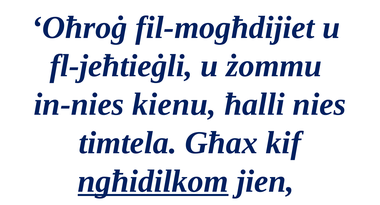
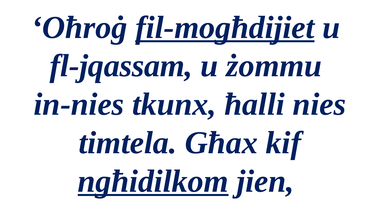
fil-mogħdijiet underline: none -> present
fl-jeħtieġli: fl-jeħtieġli -> fl-jqassam
kienu: kienu -> tkunx
